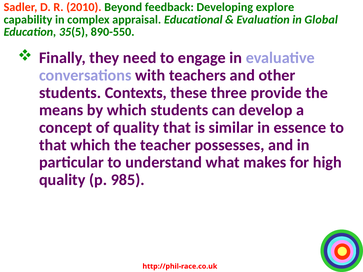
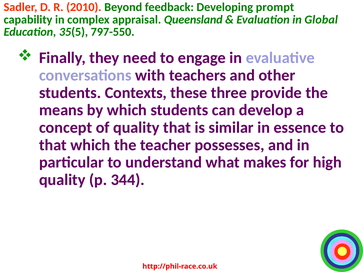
explore: explore -> prompt
Educational: Educational -> Queensland
890-550: 890-550 -> 797-550
985: 985 -> 344
